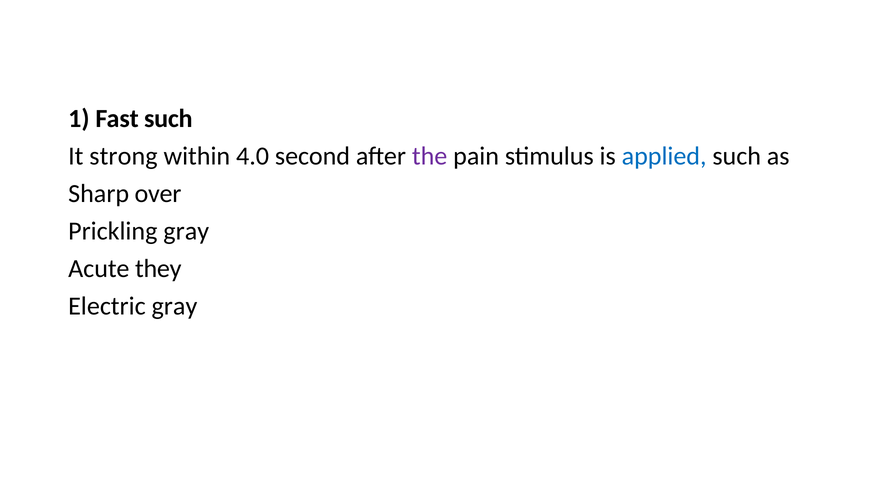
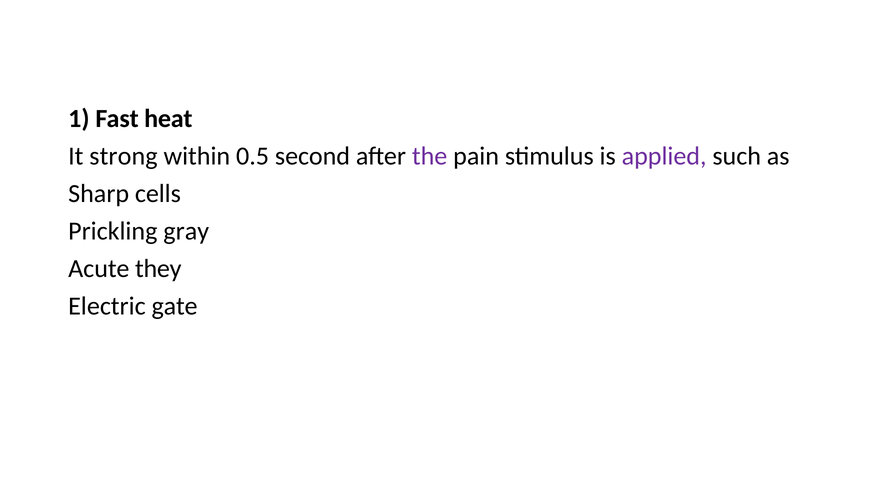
Fast such: such -> heat
4.0: 4.0 -> 0.5
applied colour: blue -> purple
over: over -> cells
Electric gray: gray -> gate
